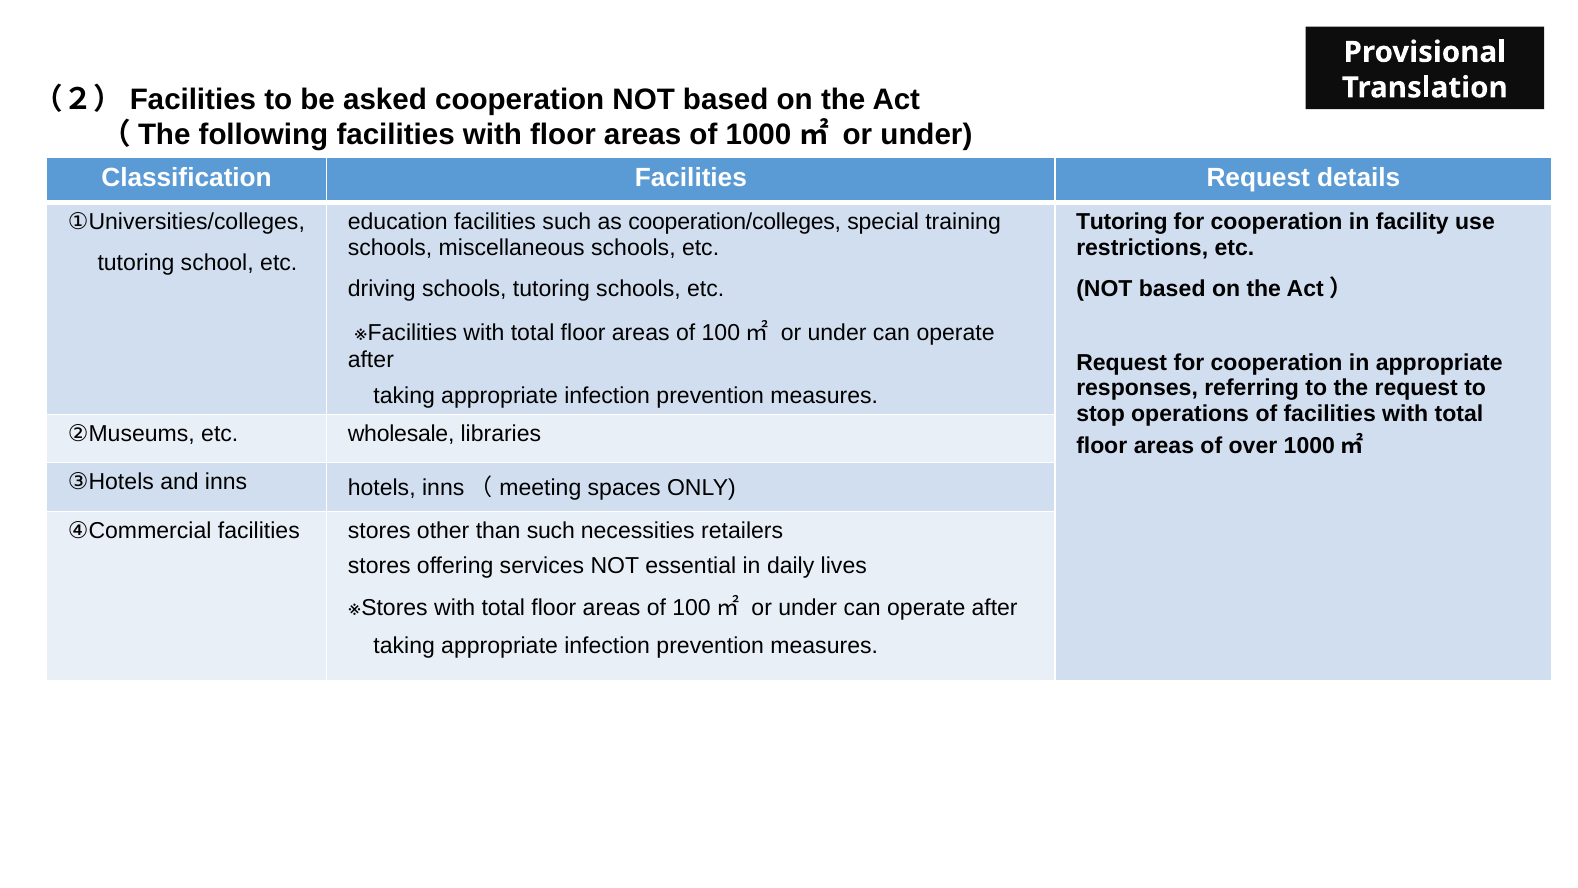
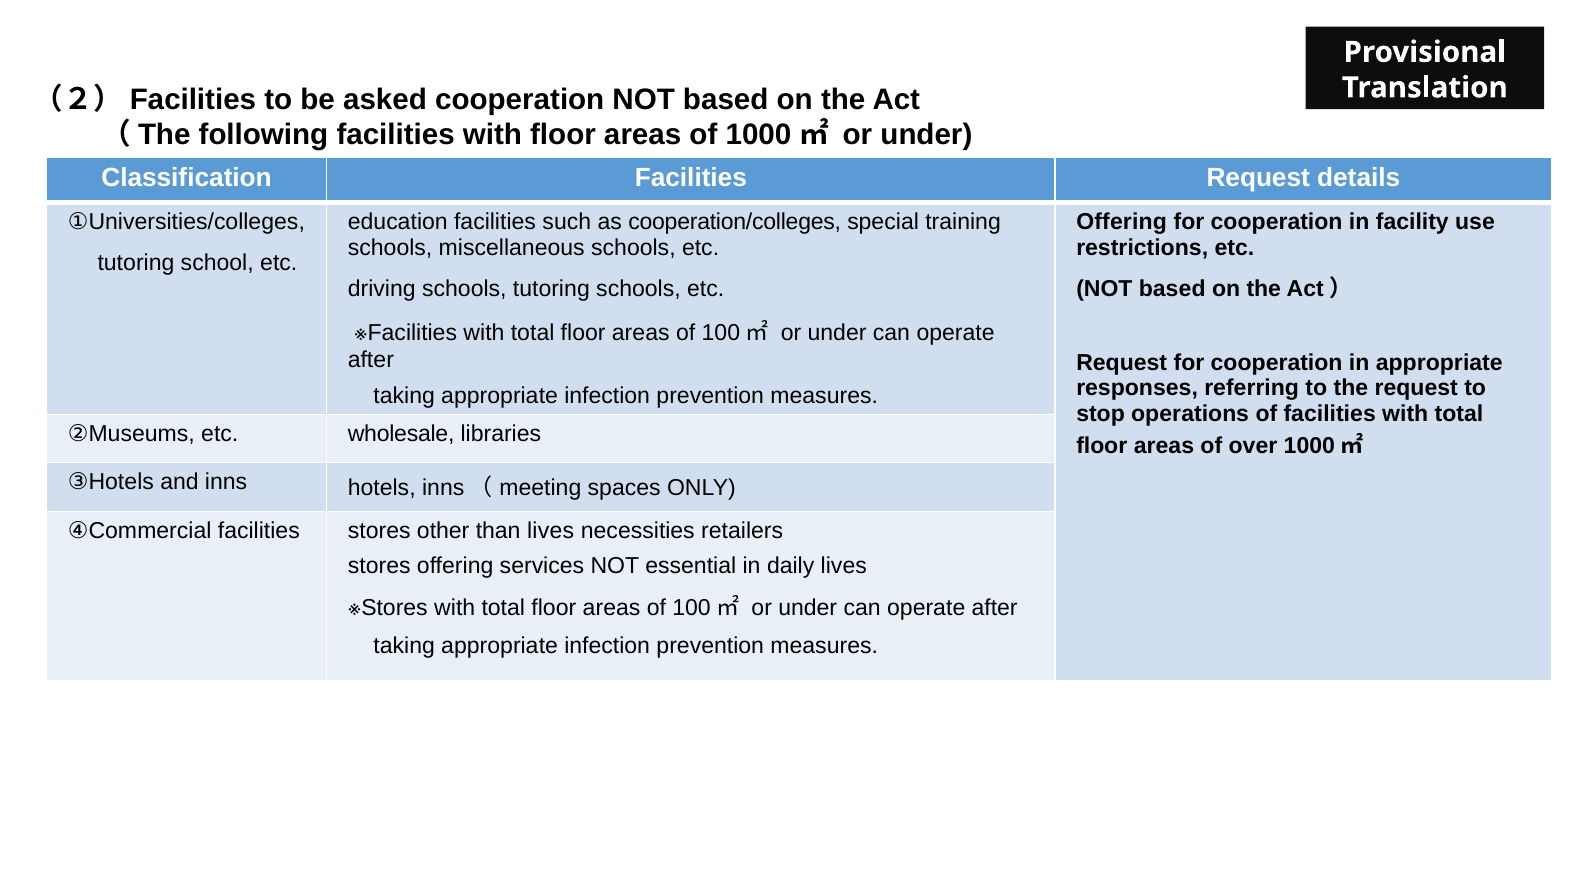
Tutoring at (1122, 222): Tutoring -> Offering
than such: such -> lives
